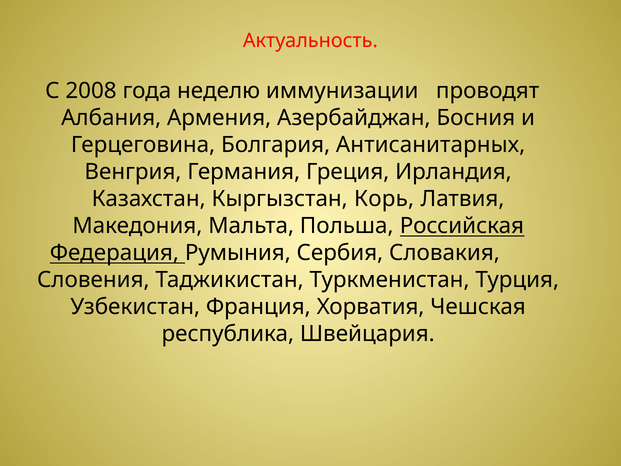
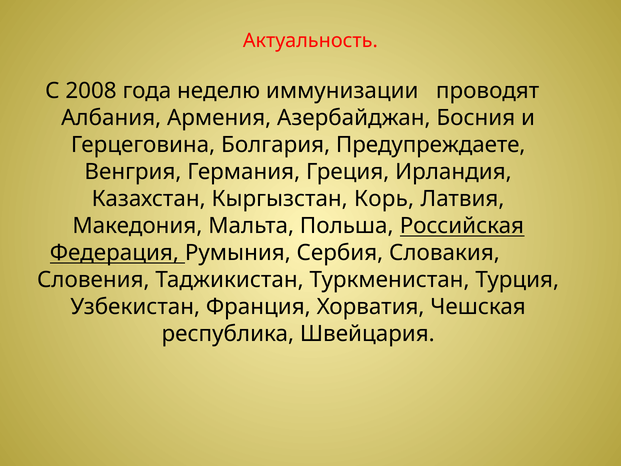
Антисанитарных: Антисанитарных -> Предупреждаете
